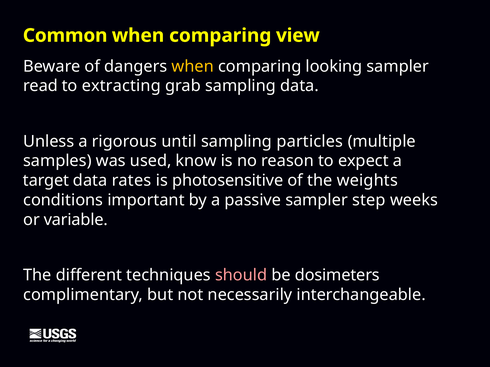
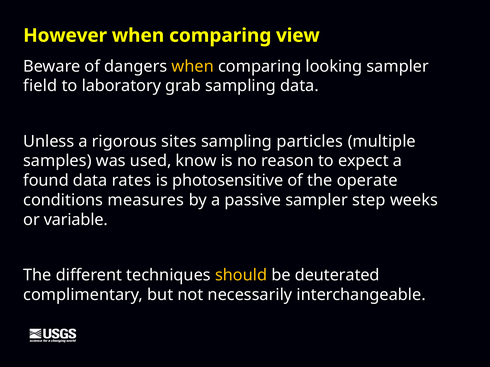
Common: Common -> However
read: read -> field
extracting: extracting -> laboratory
until: until -> sites
target: target -> found
weights: weights -> operate
important: important -> measures
should colour: pink -> yellow
dosimeters: dosimeters -> deuterated
